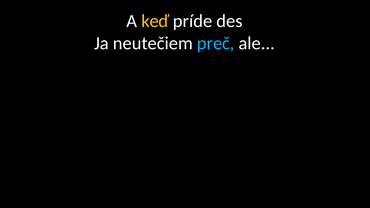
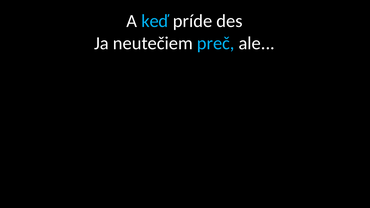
keď colour: yellow -> light blue
